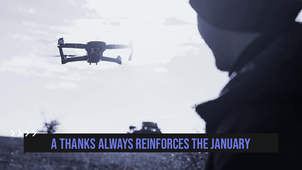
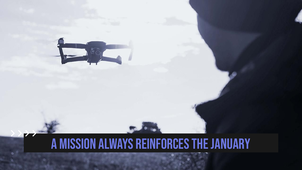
THANKS: THANKS -> MISSION
